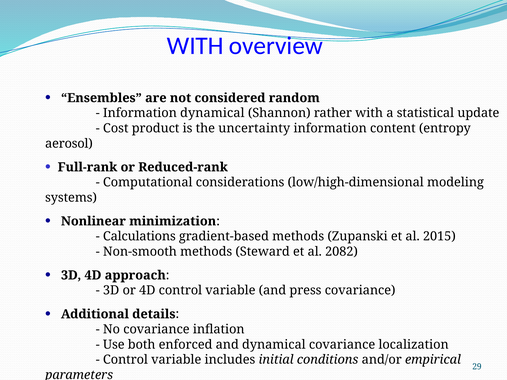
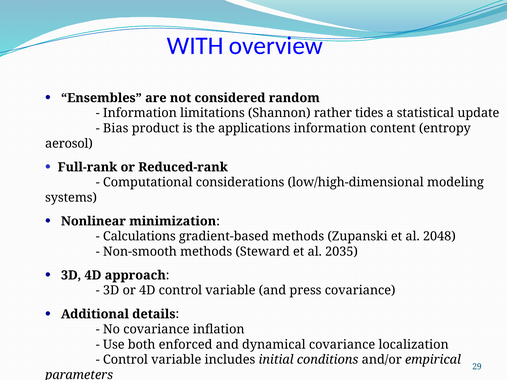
Information dynamical: dynamical -> limitations
rather with: with -> tides
Cost: Cost -> Bias
uncertainty: uncertainty -> applications
2015: 2015 -> 2048
2082: 2082 -> 2035
